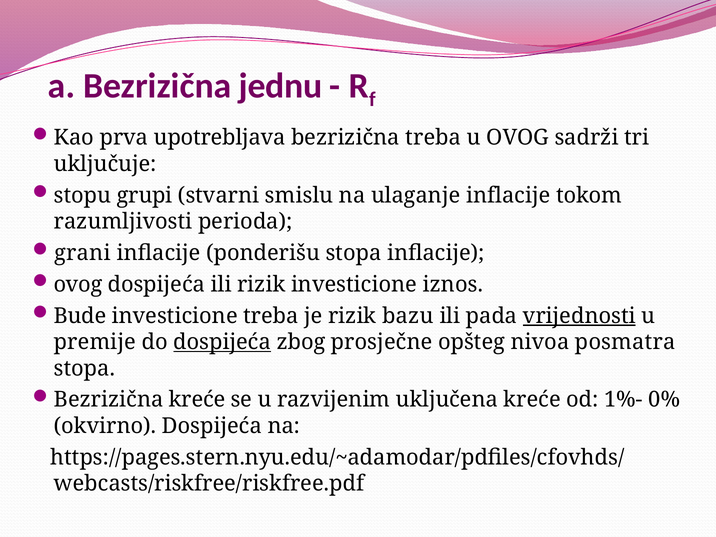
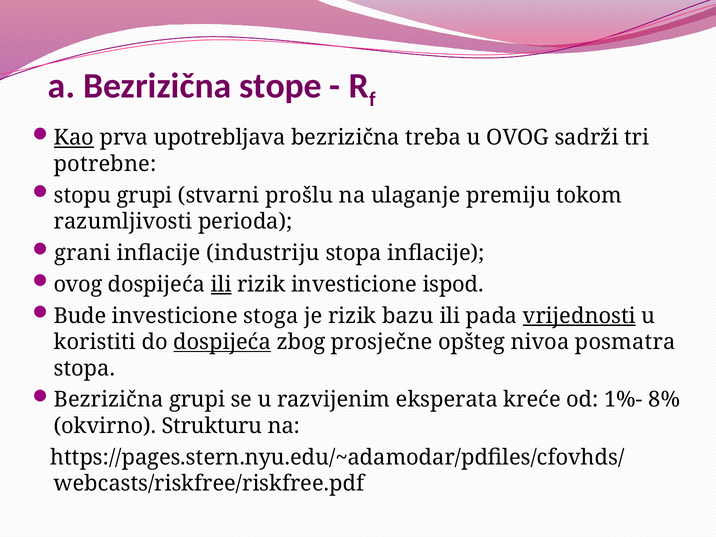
jednu: jednu -> stope
Kao underline: none -> present
uključuje: uključuje -> potrebne
smislu: smislu -> prošlu
ulaganje inflacije: inflacije -> premiju
ponderišu: ponderišu -> industriju
ili at (221, 284) underline: none -> present
iznos: iznos -> ispod
investicione treba: treba -> stoga
premije: premije -> koristiti
Bezrizična kreće: kreće -> grupi
uključena: uključena -> eksperata
0%: 0% -> 8%
okvirno Dospijeća: Dospijeća -> Strukturu
